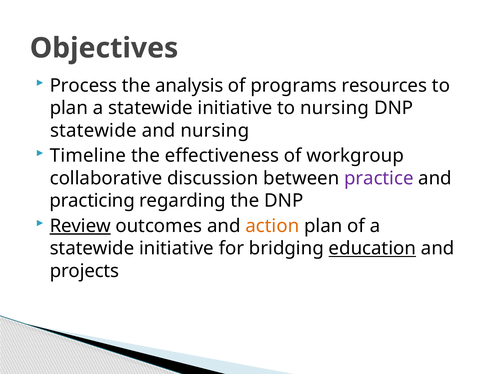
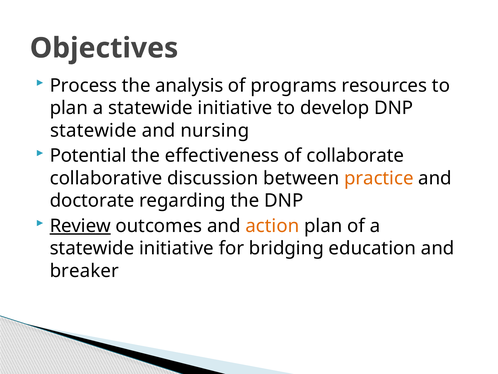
to nursing: nursing -> develop
Timeline: Timeline -> Potential
workgroup: workgroup -> collaborate
practice colour: purple -> orange
practicing: practicing -> doctorate
education underline: present -> none
projects: projects -> breaker
